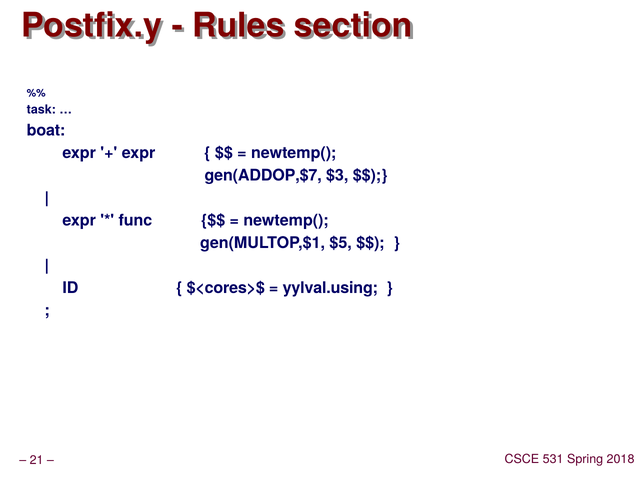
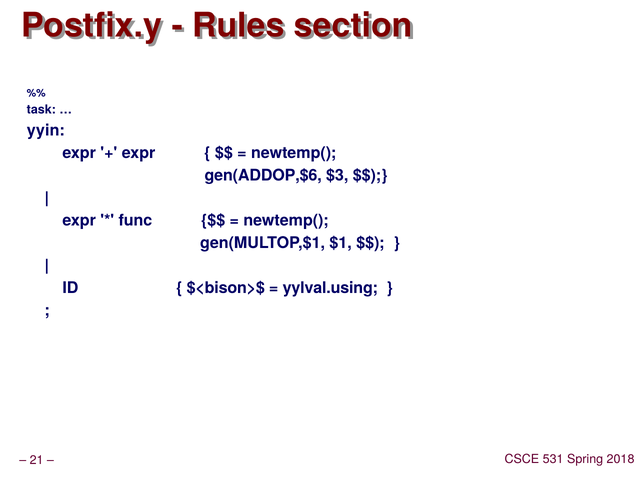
boat: boat -> yyin
gen(ADDOP,$7: gen(ADDOP,$7 -> gen(ADDOP,$6
$5: $5 -> $1
$<cores>$: $<cores>$ -> $<bison>$
